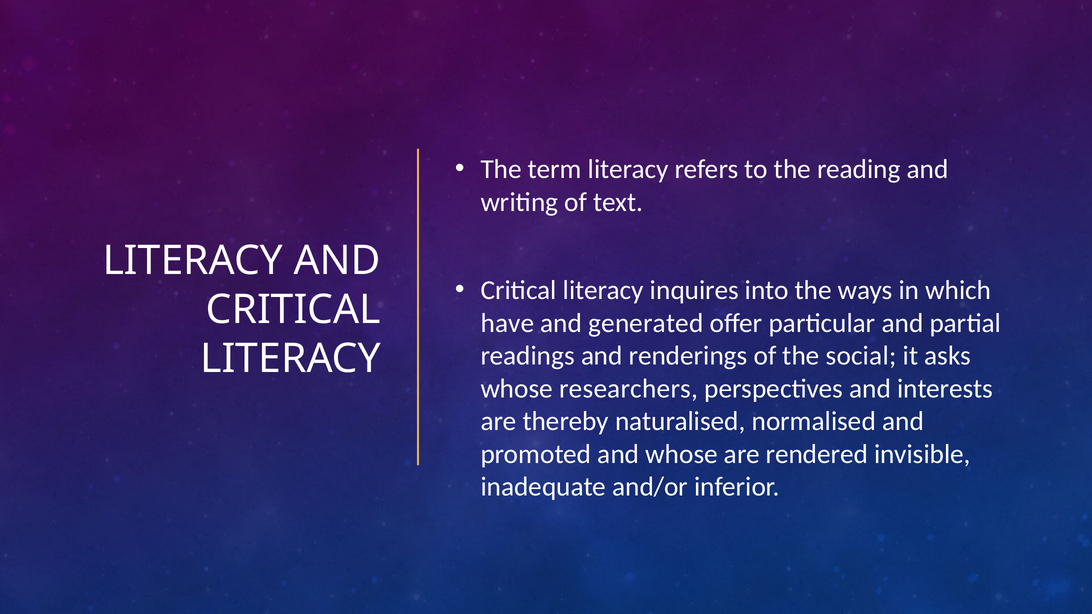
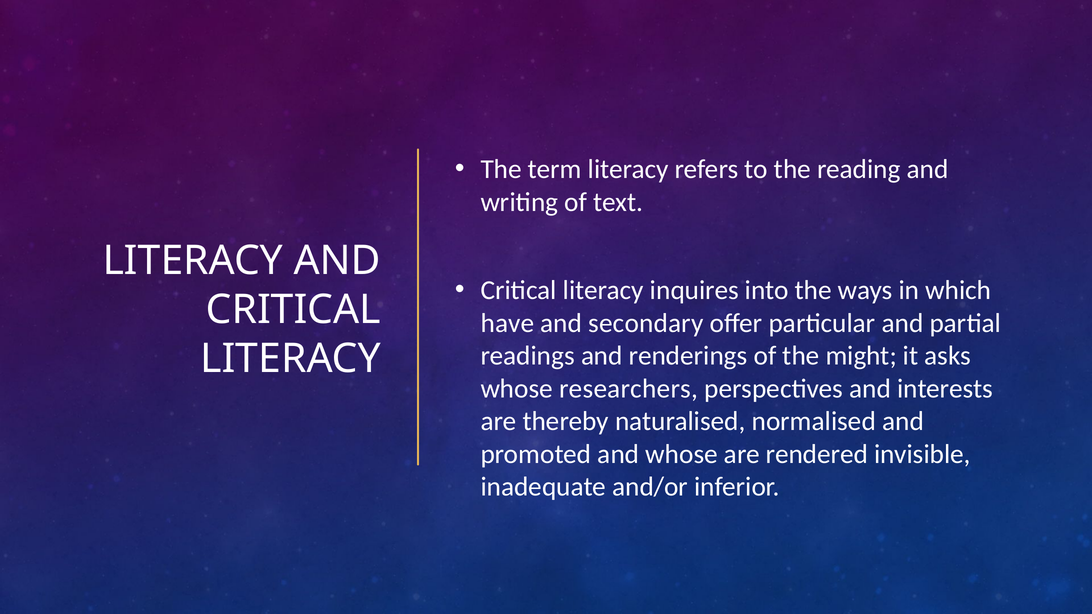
generated: generated -> secondary
social: social -> might
